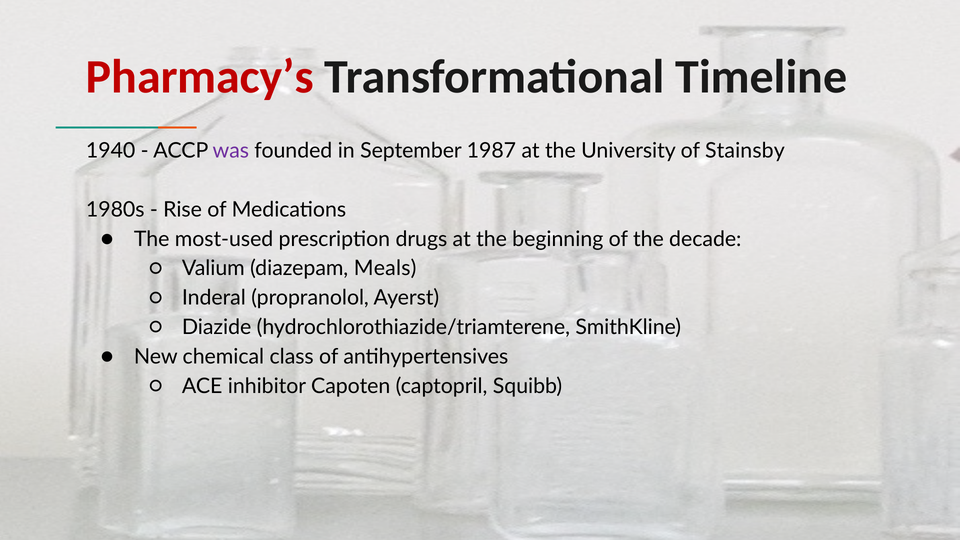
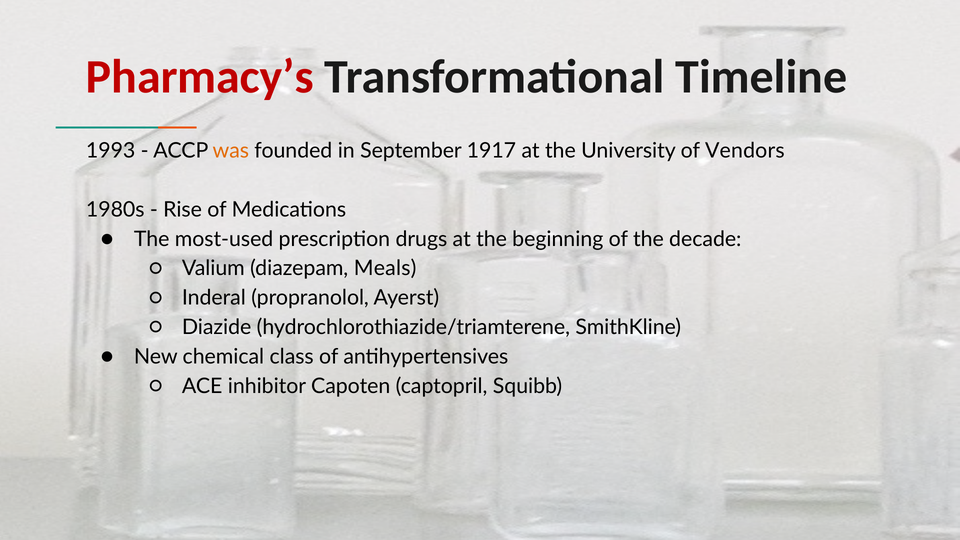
1940: 1940 -> 1993
was colour: purple -> orange
1987: 1987 -> 1917
Stainsby: Stainsby -> Vendors
